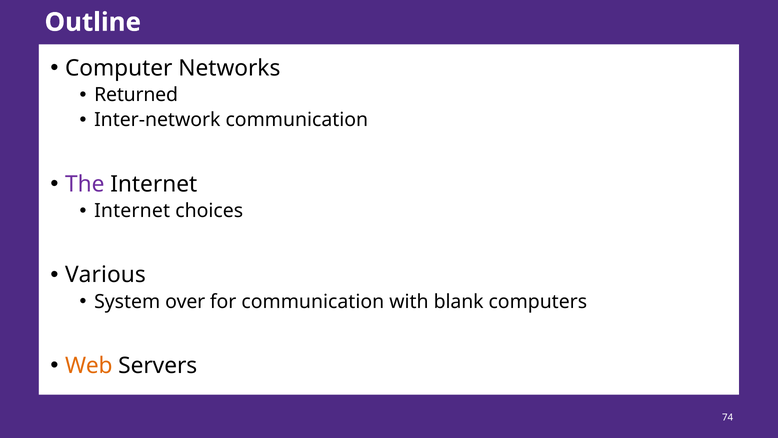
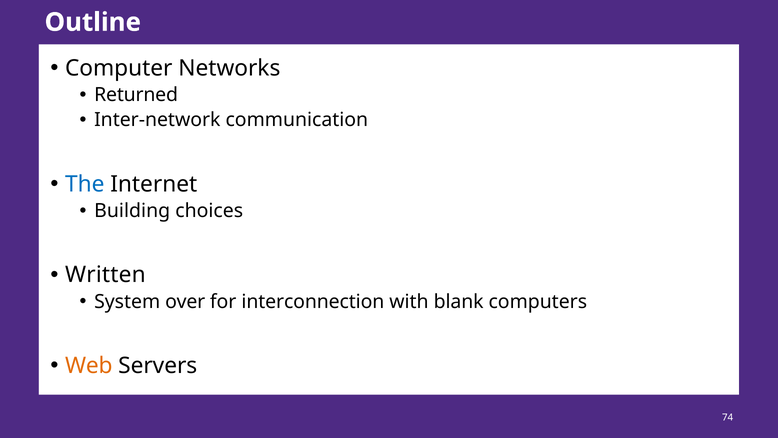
The colour: purple -> blue
Internet at (132, 211): Internet -> Building
Various: Various -> Written
for communication: communication -> interconnection
